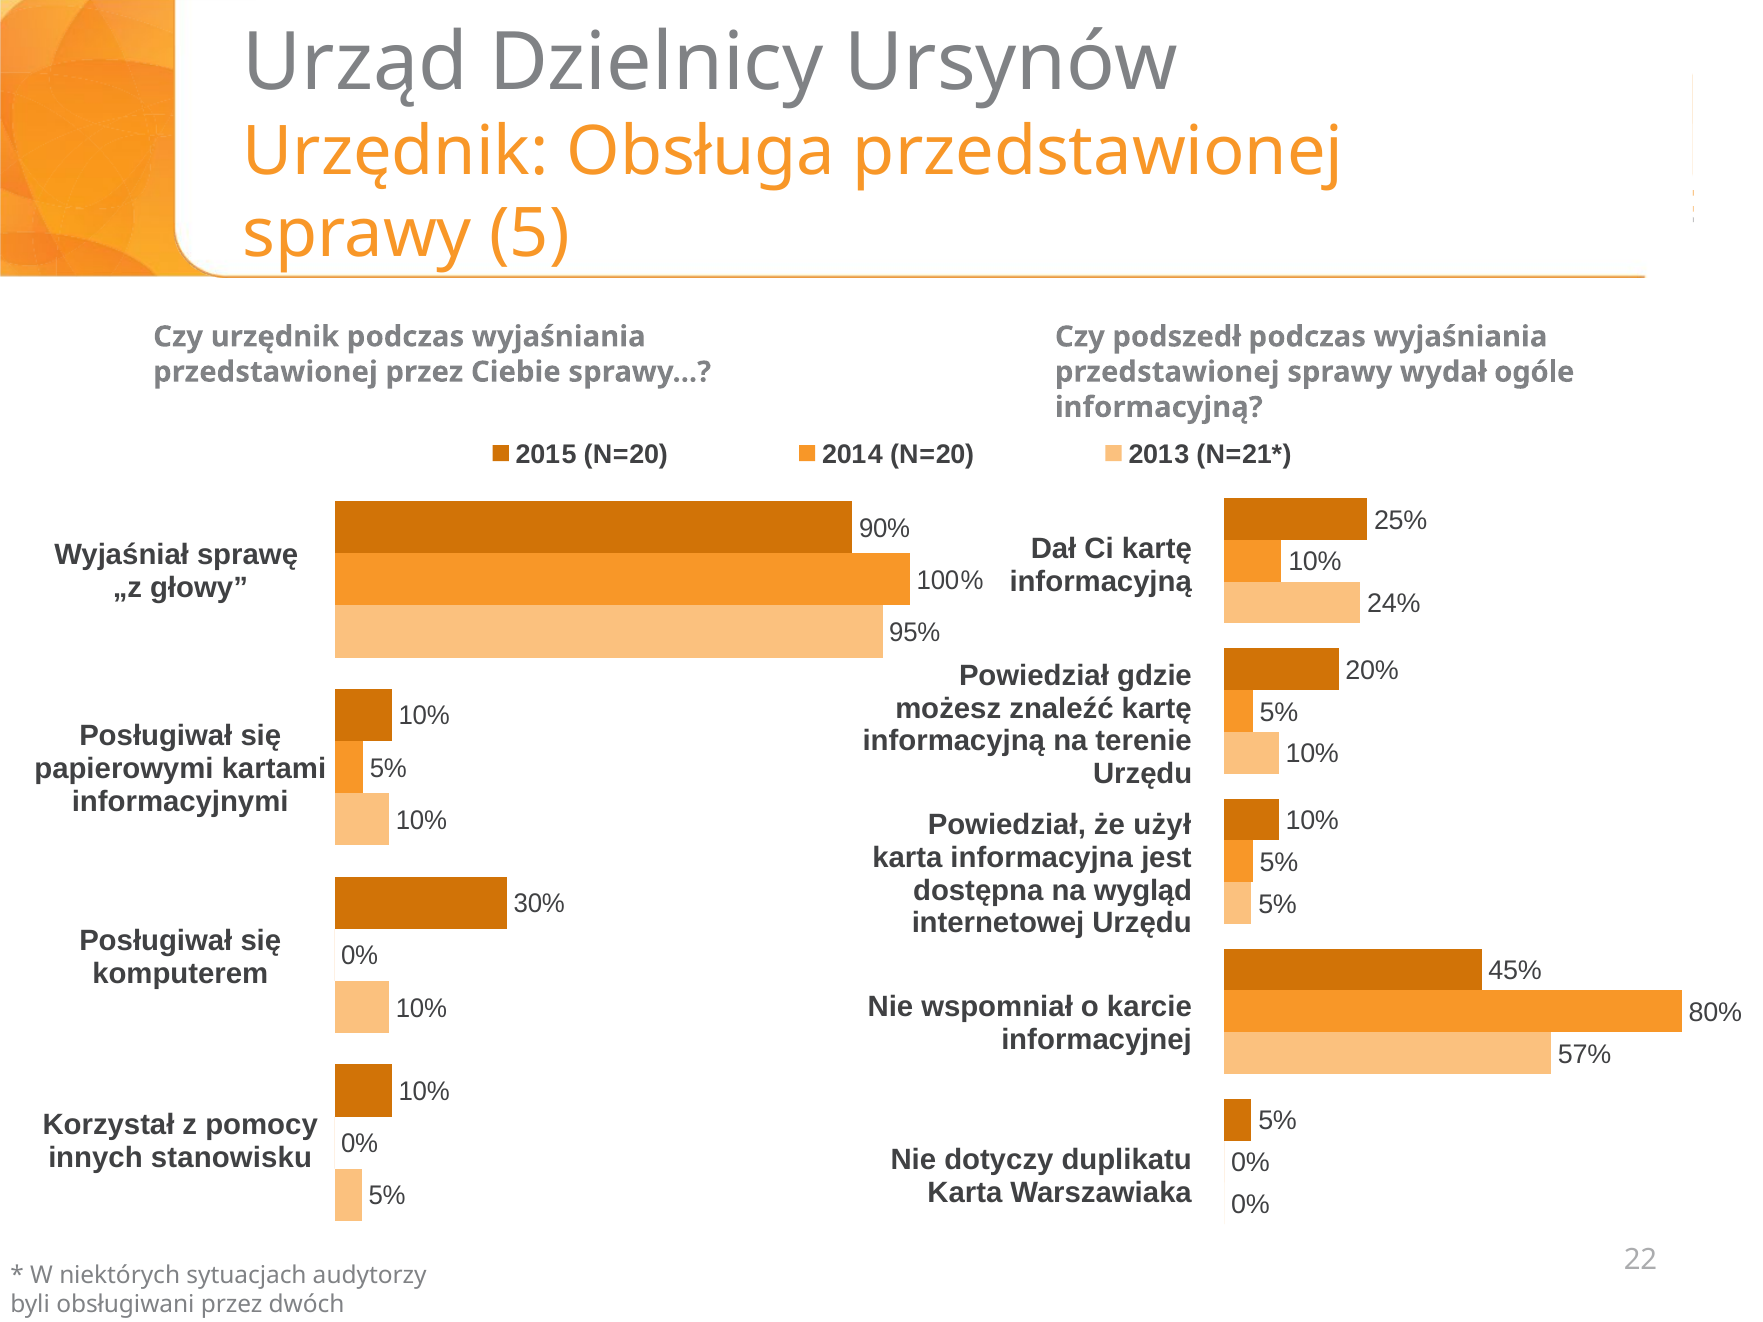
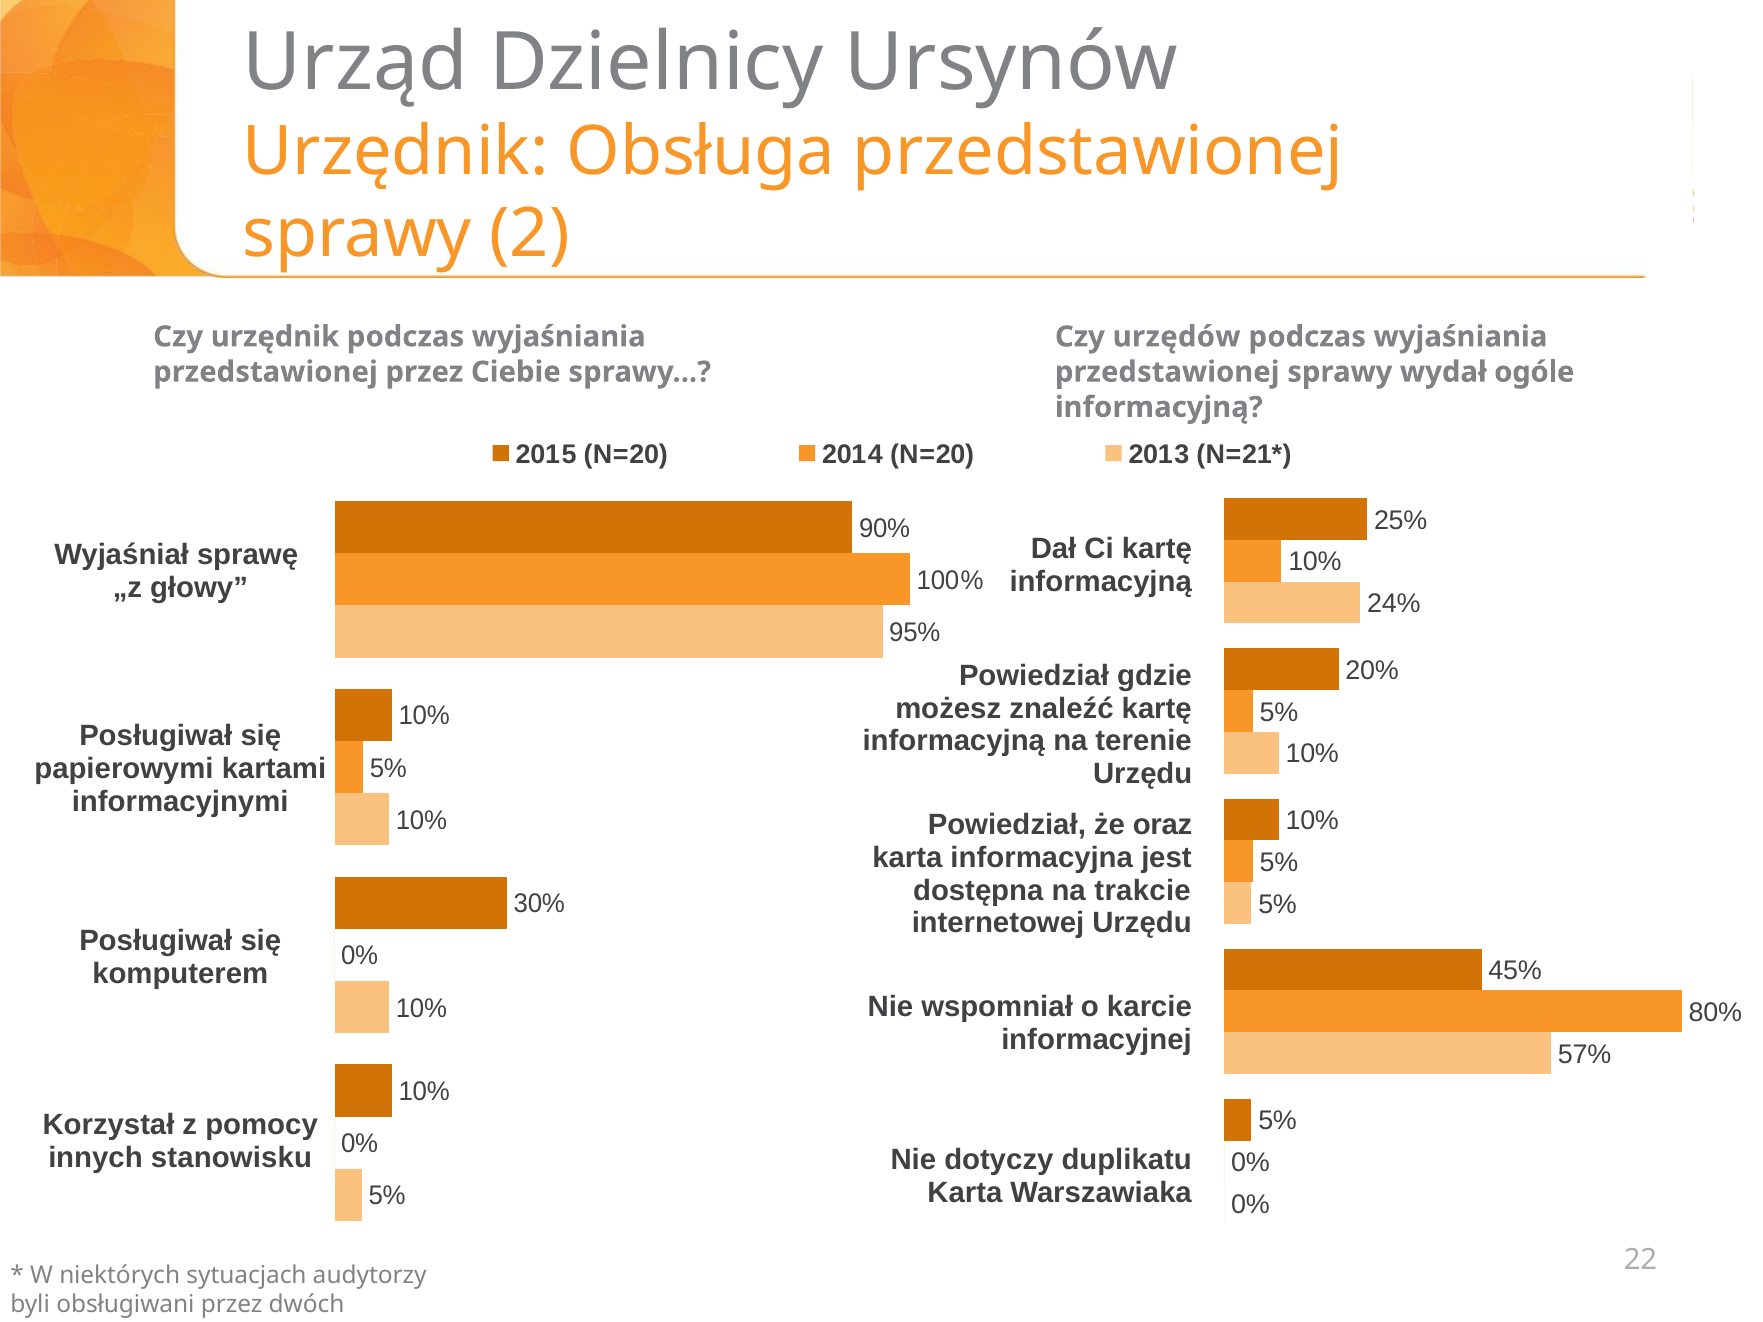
5: 5 -> 2
podszedł: podszedł -> urzędów
użył: użył -> oraz
wygląd: wygląd -> trakcie
